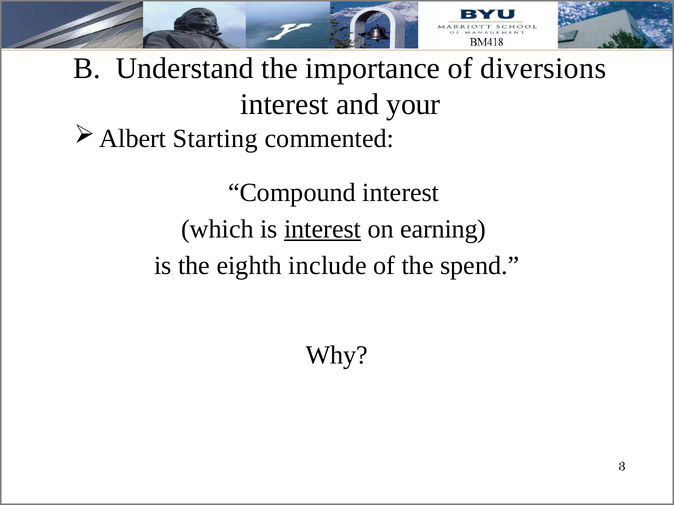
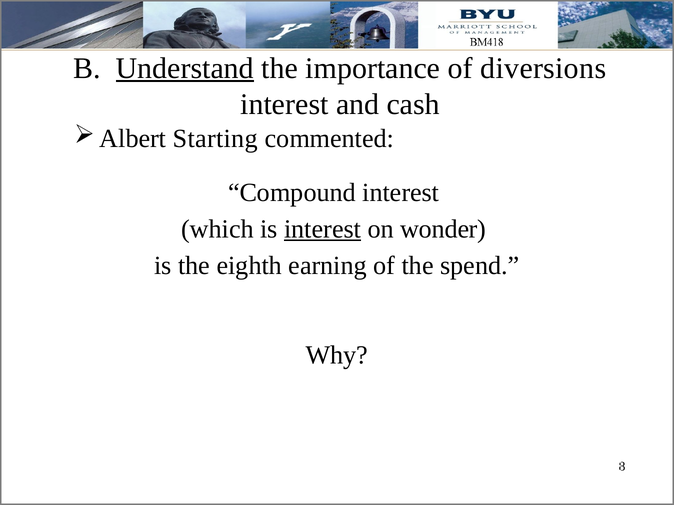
Understand underline: none -> present
your: your -> cash
earning: earning -> wonder
include: include -> earning
